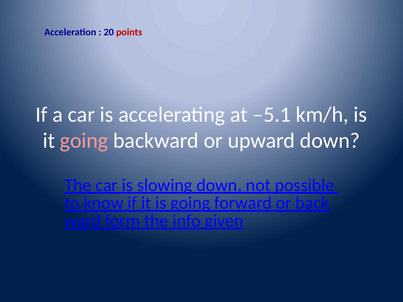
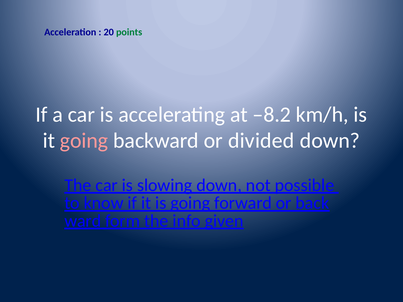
points colour: red -> green
–5.1: –5.1 -> –8.2
upward: upward -> divided
